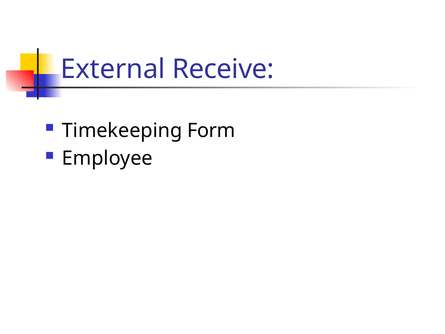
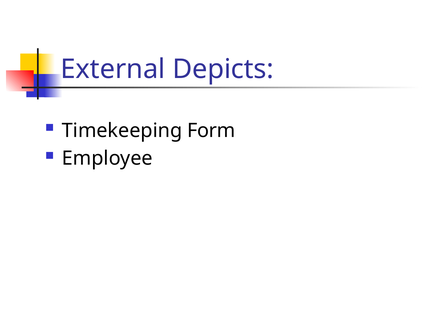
Receive: Receive -> Depicts
